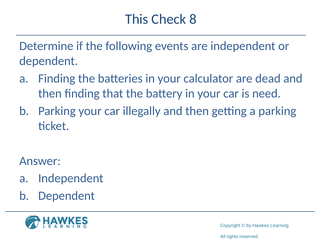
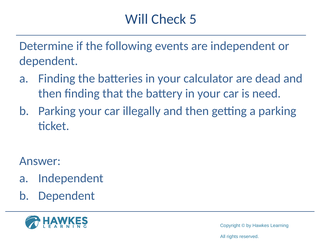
This: This -> Will
8: 8 -> 5
